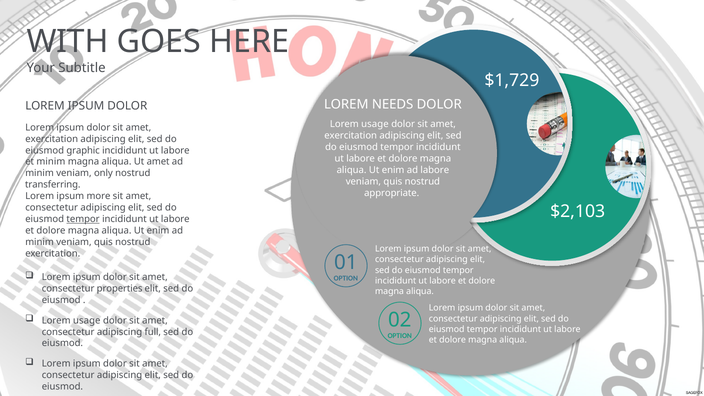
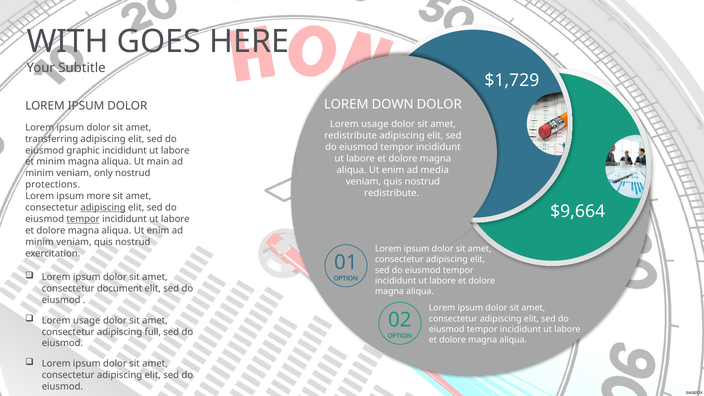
NEEDS: NEEDS -> DOWN
exercitation at (351, 136): exercitation -> redistribute
exercitation at (52, 139): exercitation -> transferring
Ut amet: amet -> main
ad labore: labore -> media
transferring: transferring -> protections
appropriate at (392, 193): appropriate -> redistribute
adipiscing at (103, 208) underline: none -> present
$2,103: $2,103 -> $9,664
properties: properties -> document
